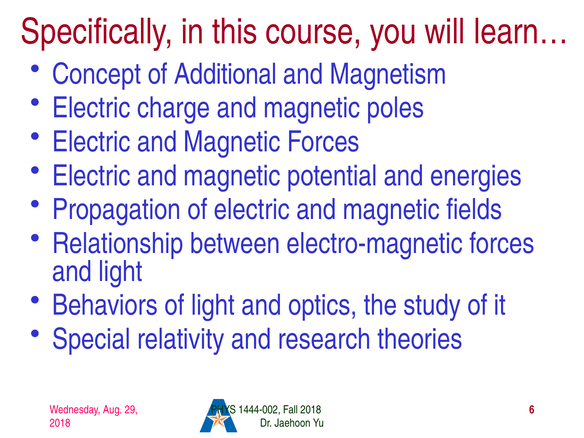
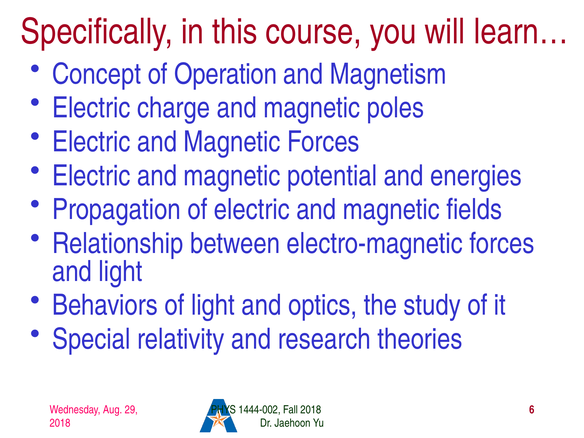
Additional: Additional -> Operation
